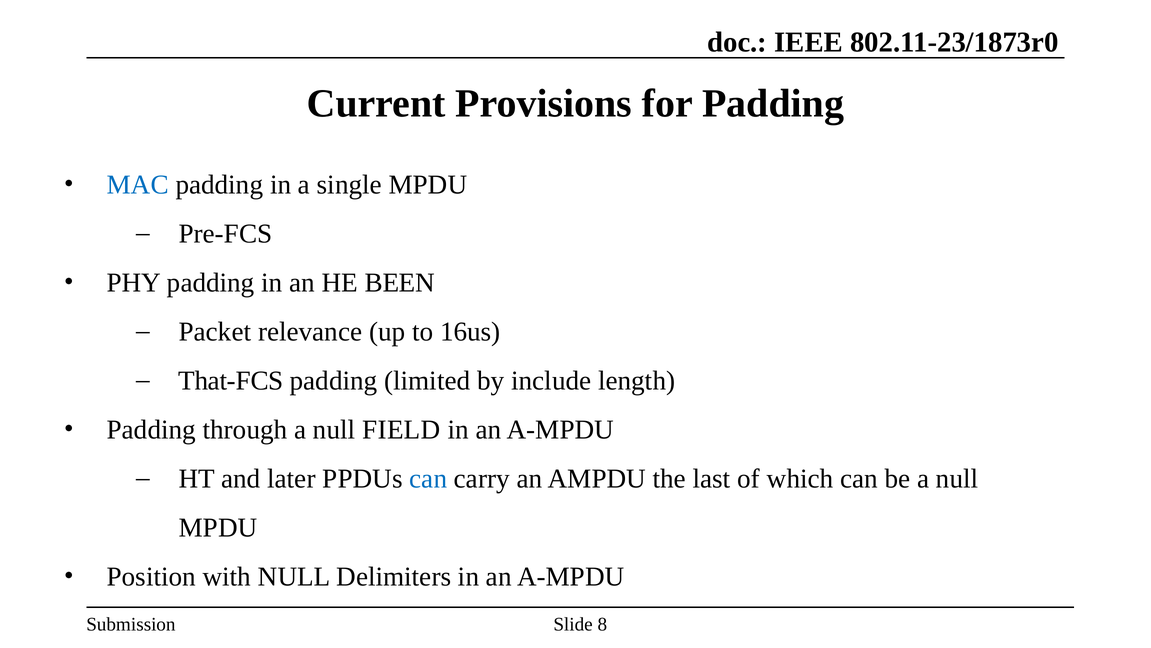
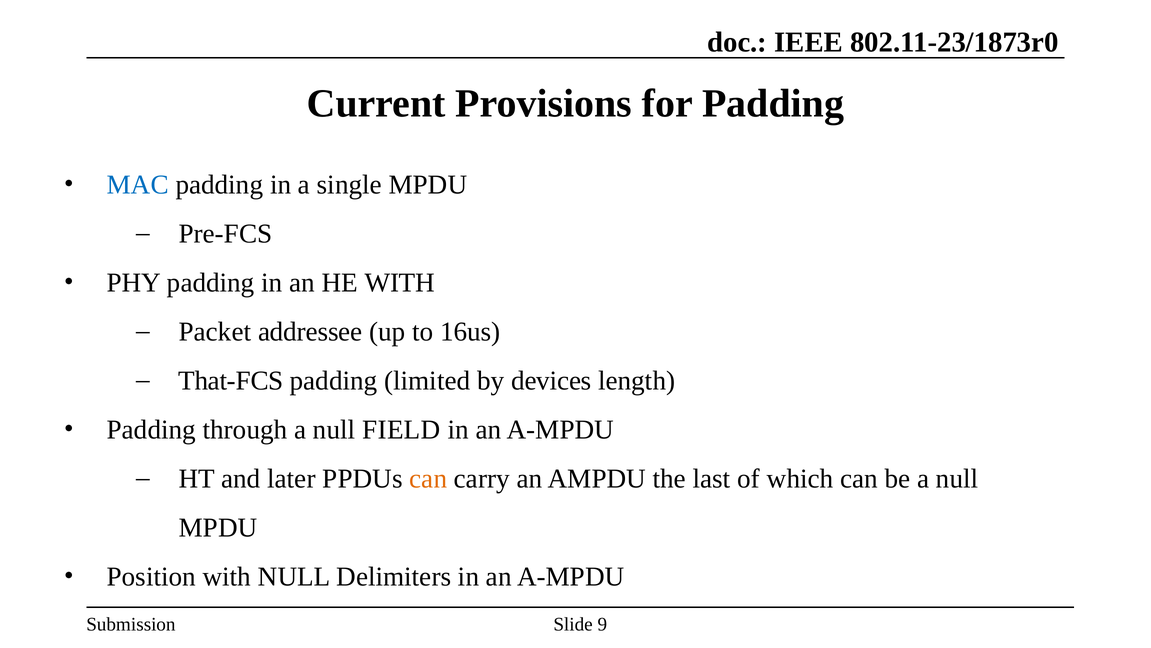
HE BEEN: BEEN -> WITH
relevance: relevance -> addressee
include: include -> devices
can at (428, 478) colour: blue -> orange
8: 8 -> 9
